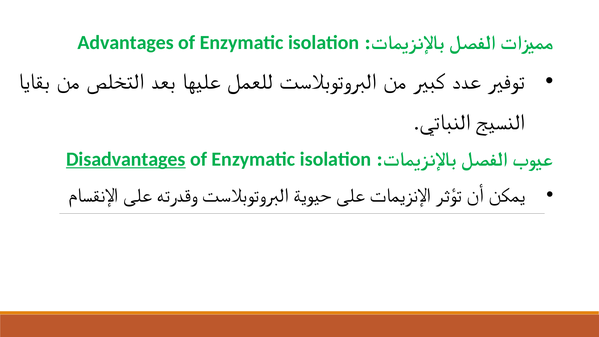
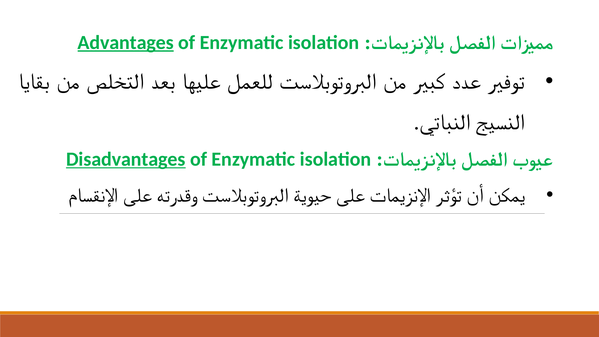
Advantages underline: none -> present
